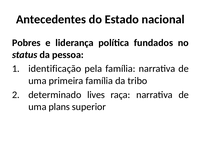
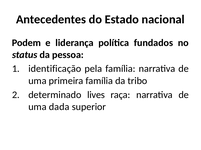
Pobres: Pobres -> Podem
plans: plans -> dada
